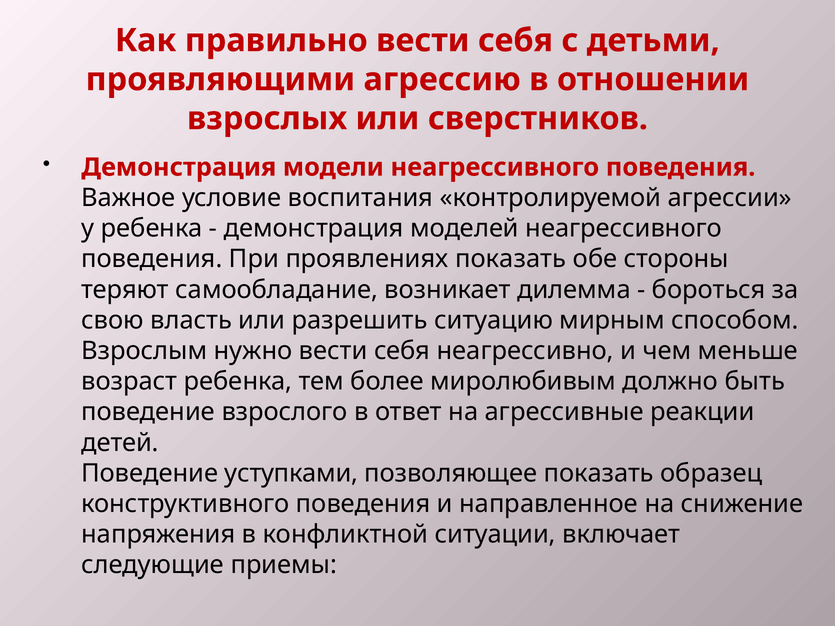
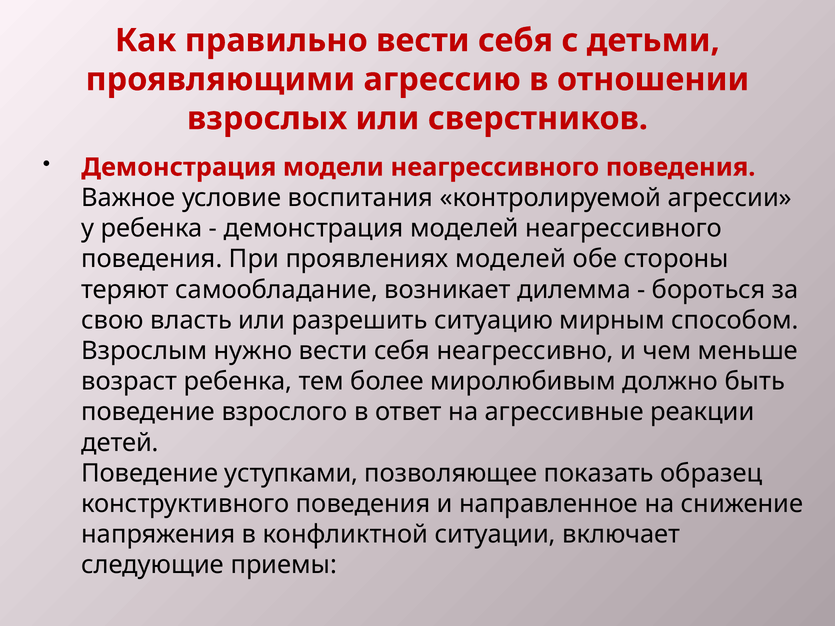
проявлениях показать: показать -> моделей
